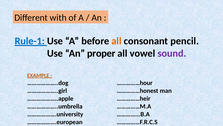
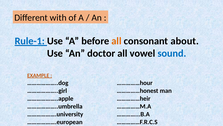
pencil: pencil -> about
proper: proper -> doctor
sound colour: purple -> blue
